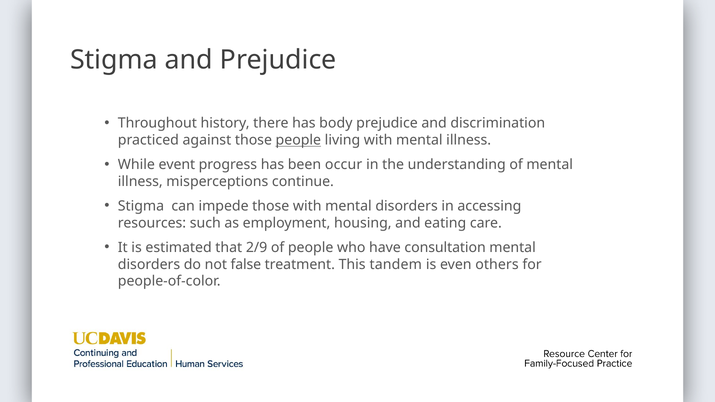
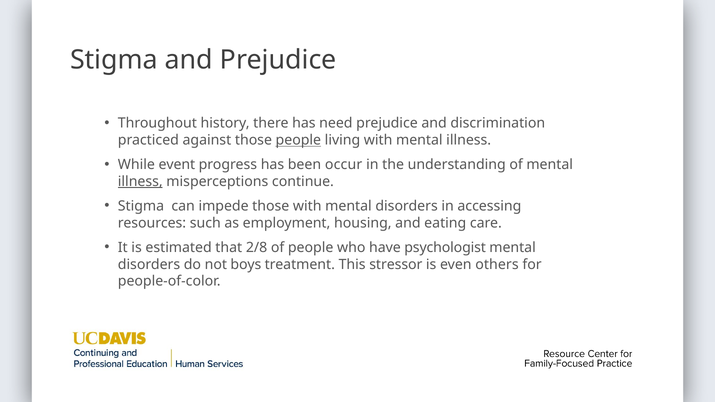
body: body -> need
illness at (140, 182) underline: none -> present
2/9: 2/9 -> 2/8
consultation: consultation -> psychologist
false: false -> boys
tandem: tandem -> stressor
